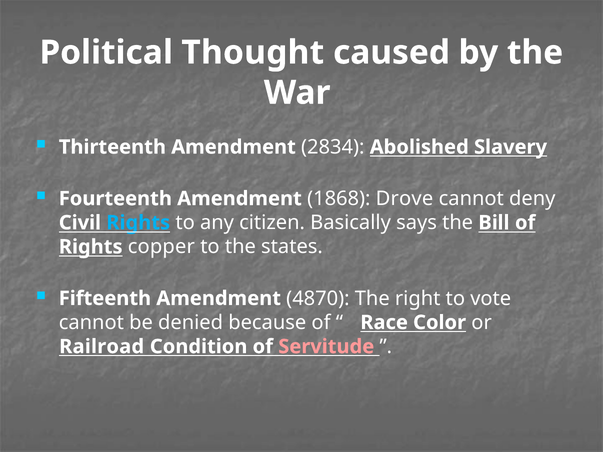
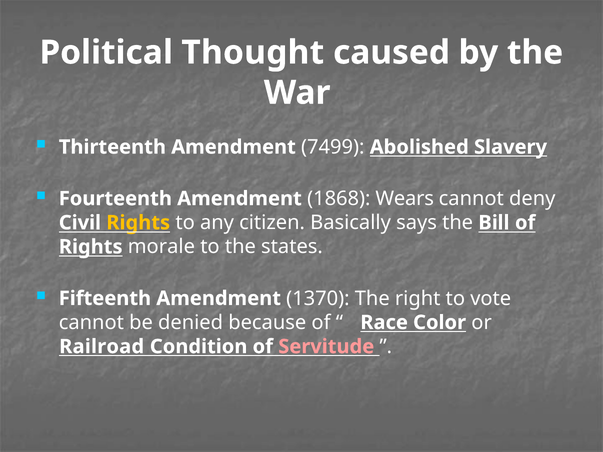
2834: 2834 -> 7499
Drove: Drove -> Wears
Rights at (138, 223) colour: light blue -> yellow
copper: copper -> morale
4870: 4870 -> 1370
